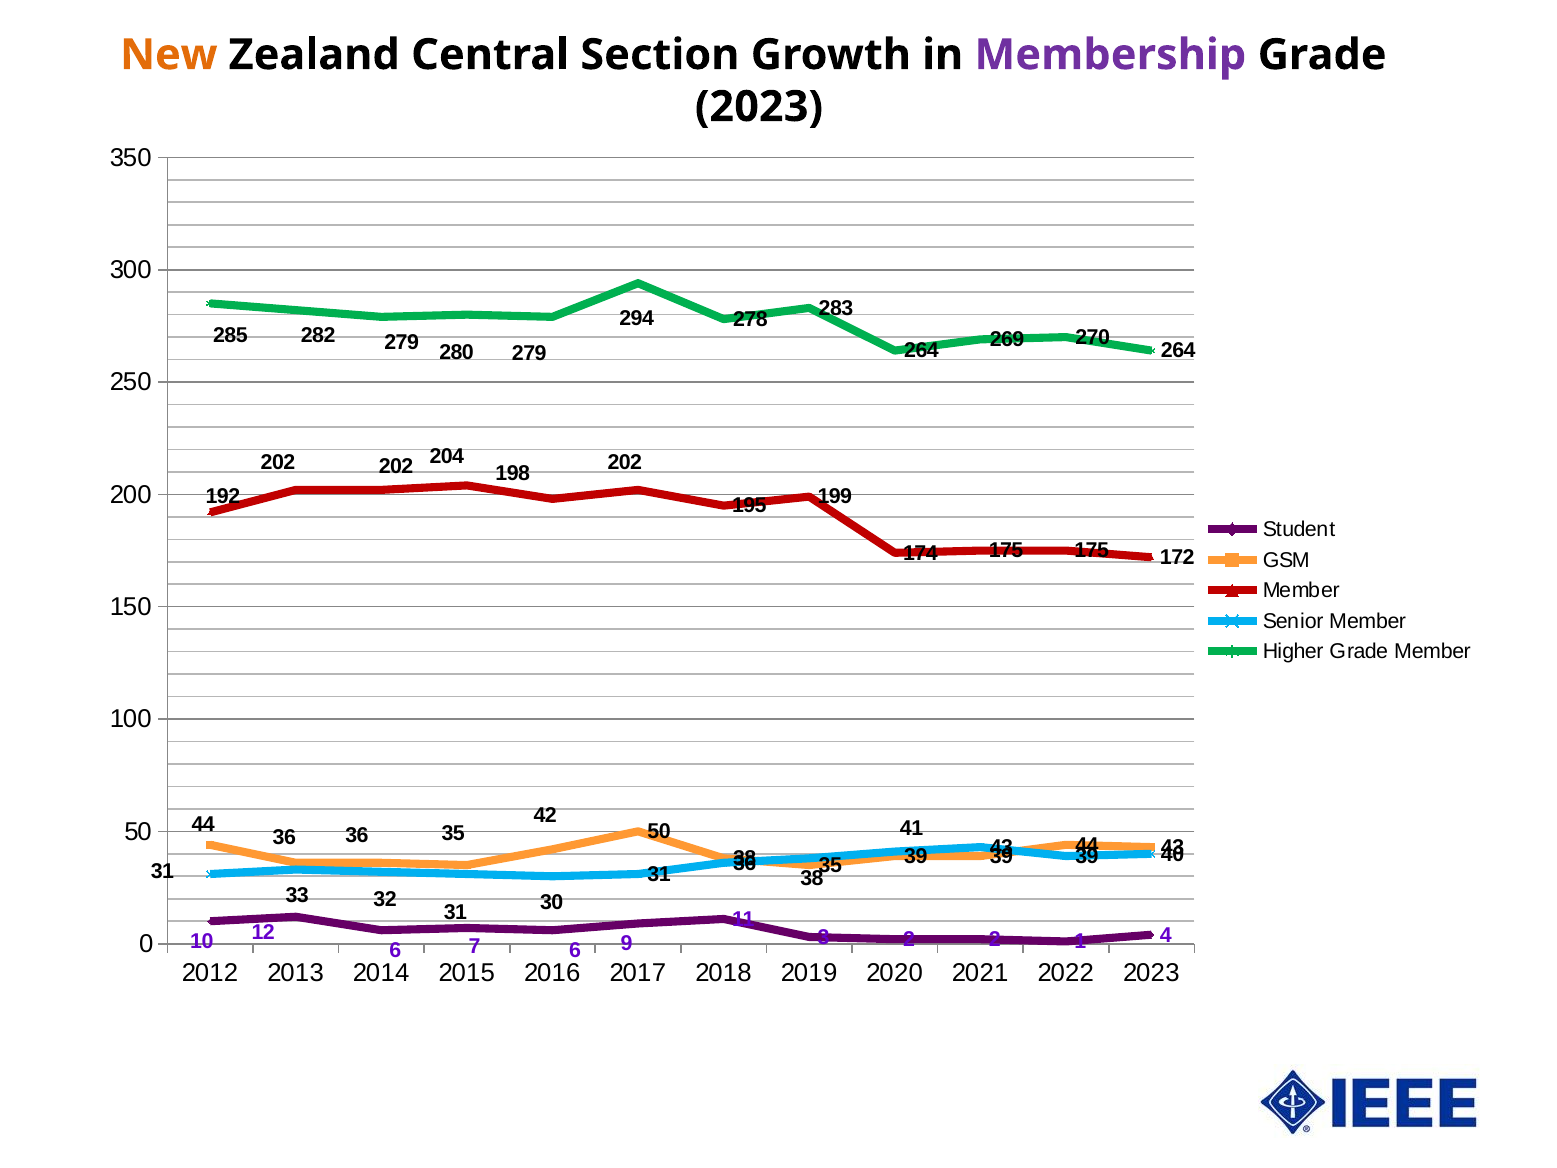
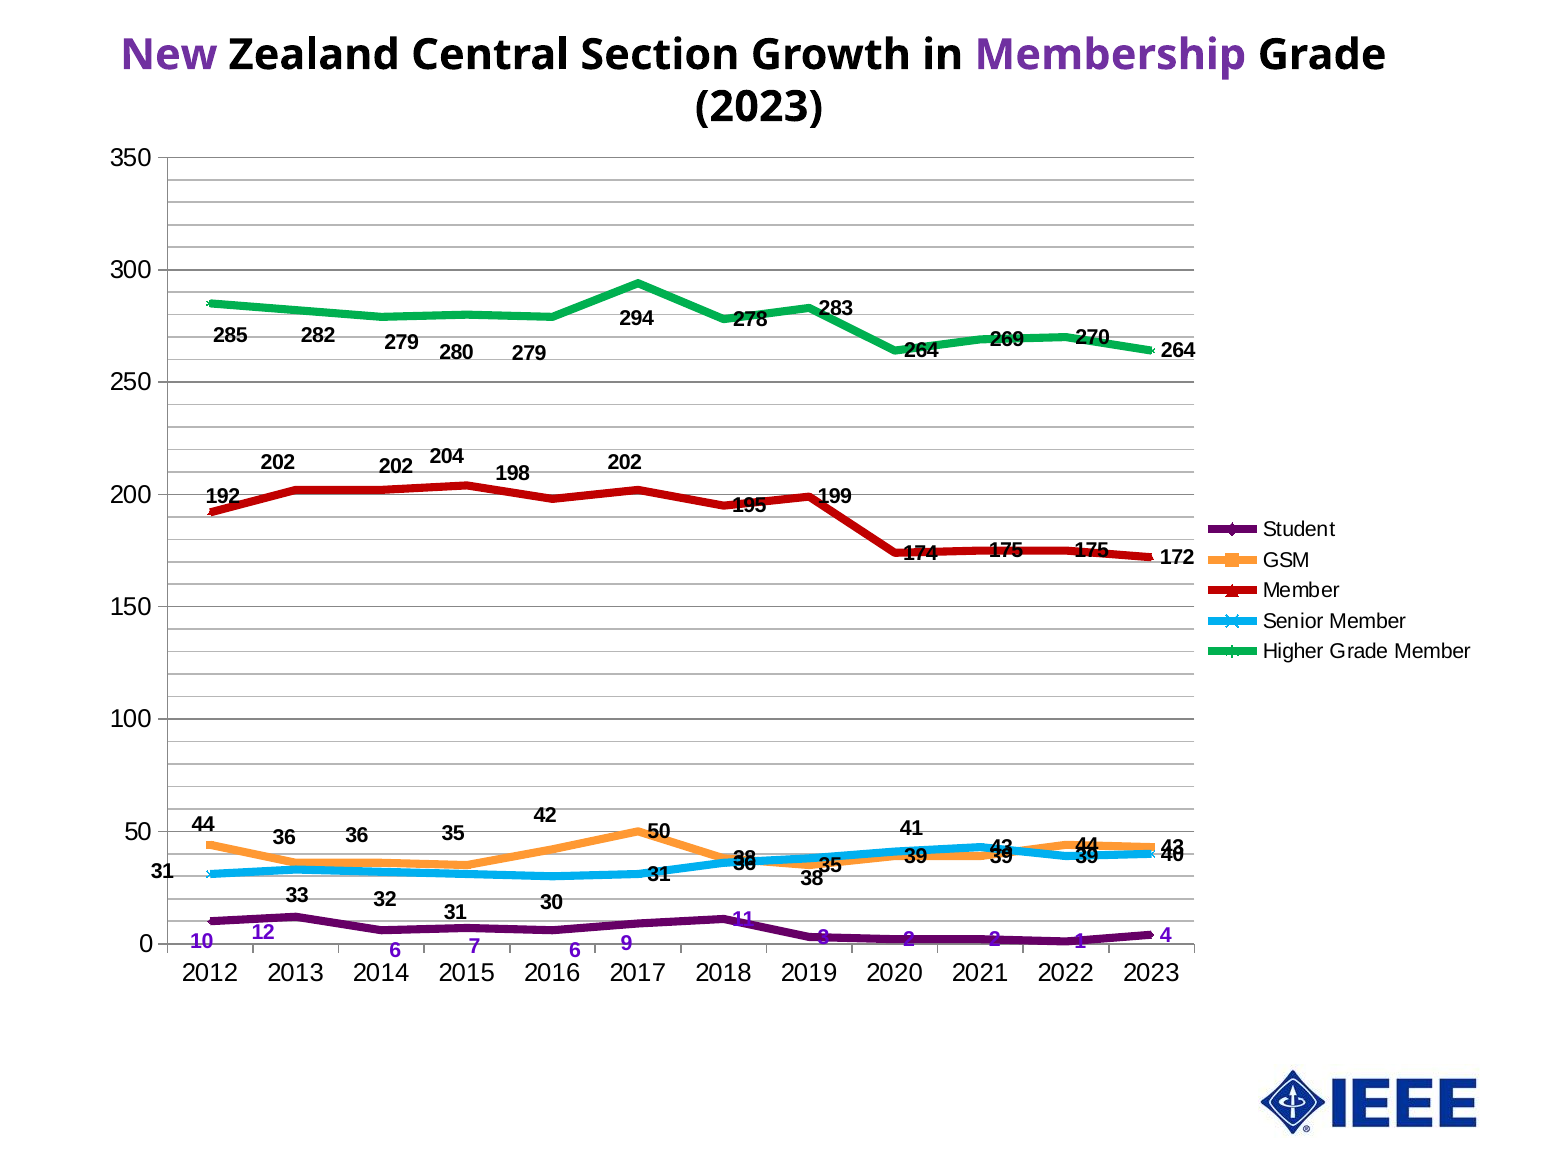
New colour: orange -> purple
